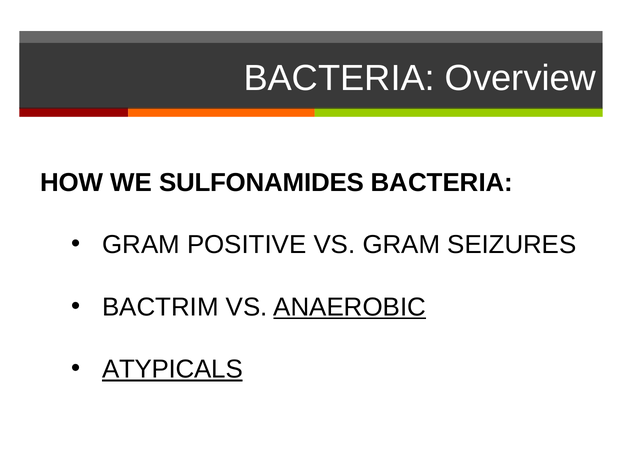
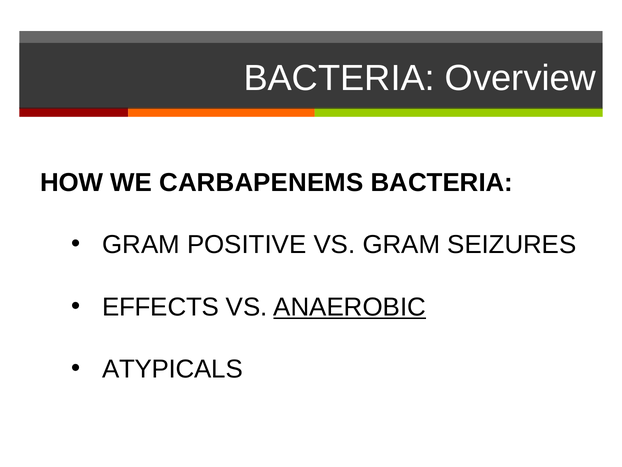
SULFONAMIDES: SULFONAMIDES -> CARBAPENEMS
BACTRIM: BACTRIM -> EFFECTS
ATYPICALS underline: present -> none
